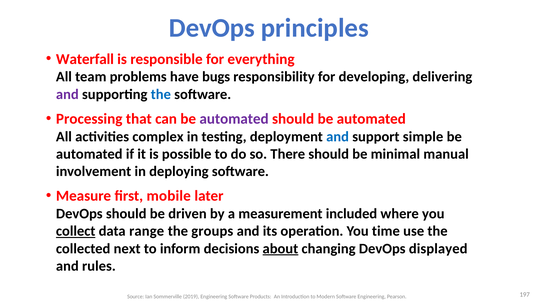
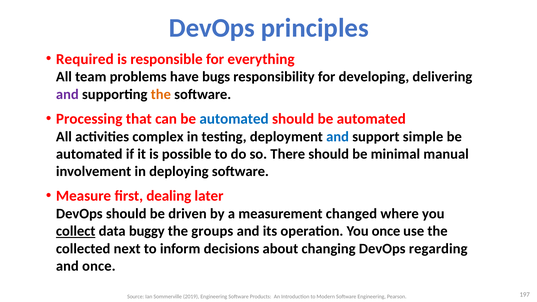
Waterfall: Waterfall -> Required
the at (161, 94) colour: blue -> orange
automated at (234, 119) colour: purple -> blue
mobile: mobile -> dealing
included: included -> changed
range: range -> buggy
You time: time -> once
about underline: present -> none
displayed: displayed -> regarding
and rules: rules -> once
